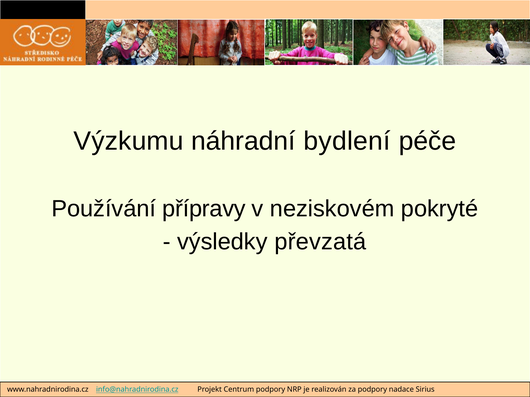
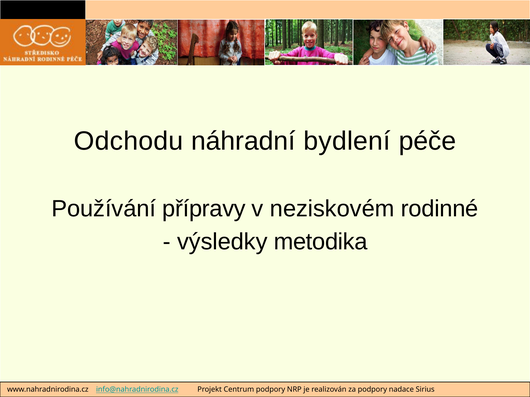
Výzkumu: Výzkumu -> Odchodu
pokryté: pokryté -> rodinné
převzatá: převzatá -> metodika
